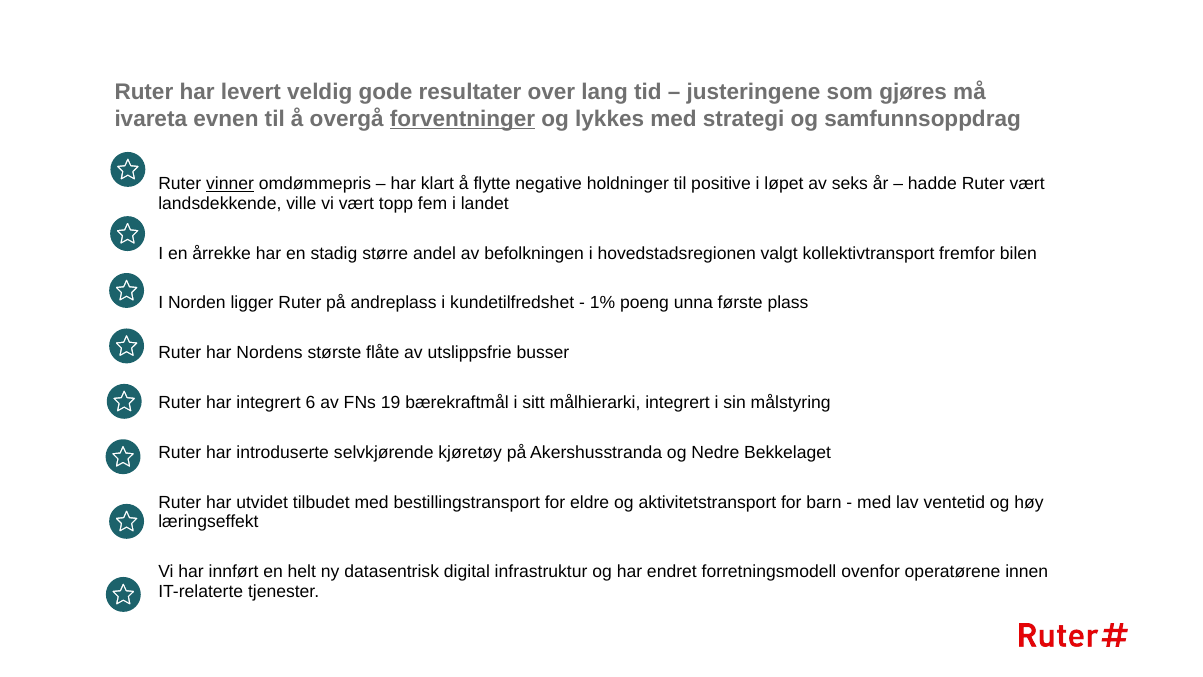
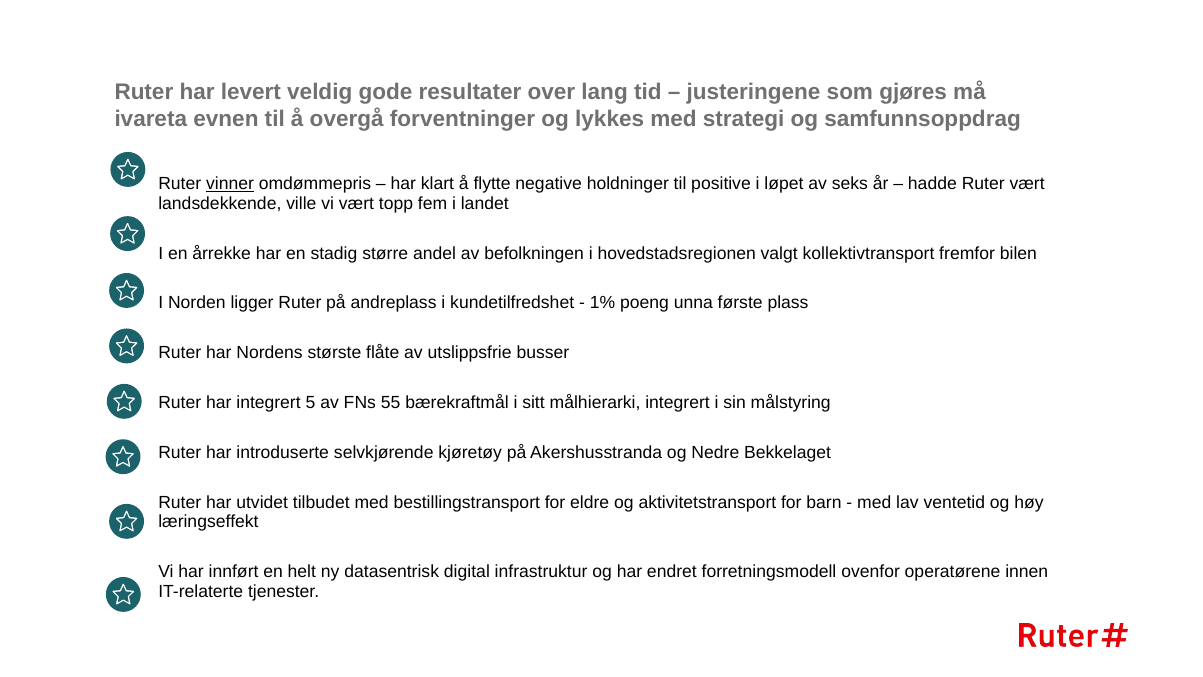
forventninger underline: present -> none
6: 6 -> 5
19: 19 -> 55
